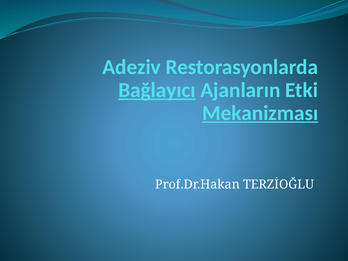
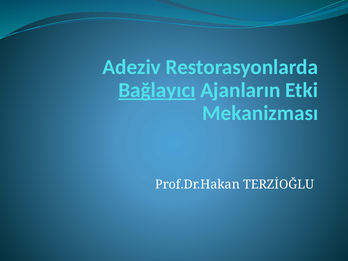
Mekanizması underline: present -> none
